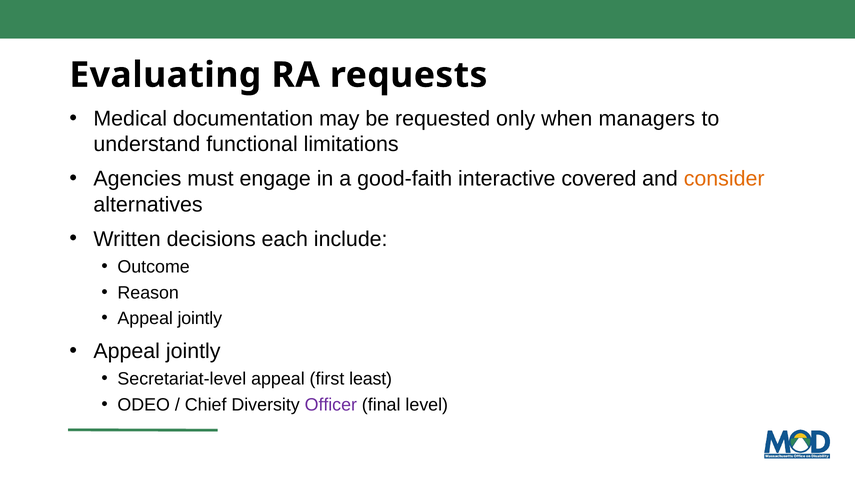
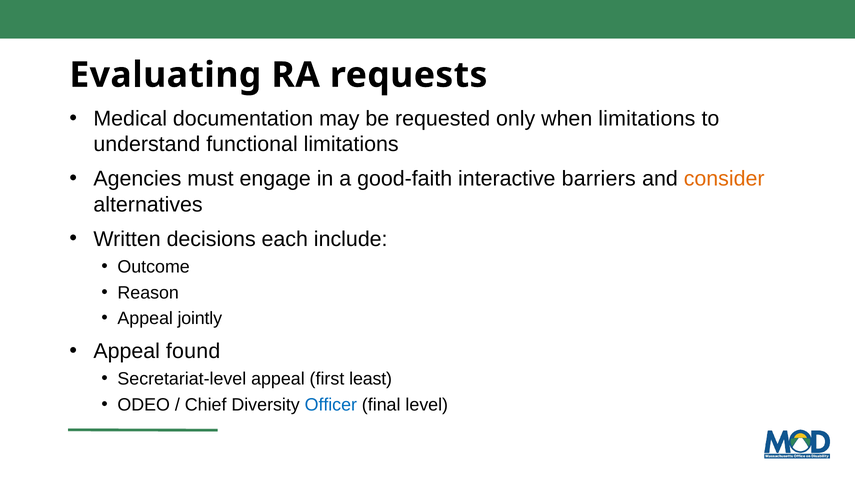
when managers: managers -> limitations
covered: covered -> barriers
jointly at (193, 351): jointly -> found
Officer colour: purple -> blue
